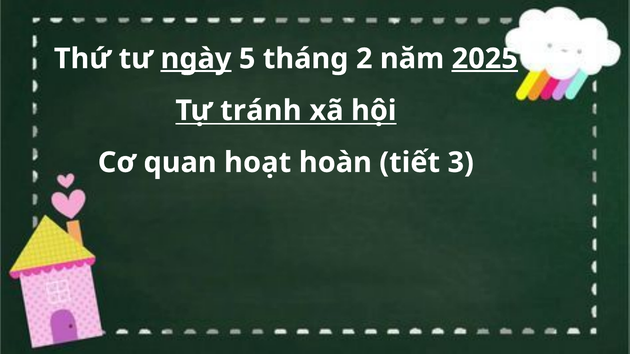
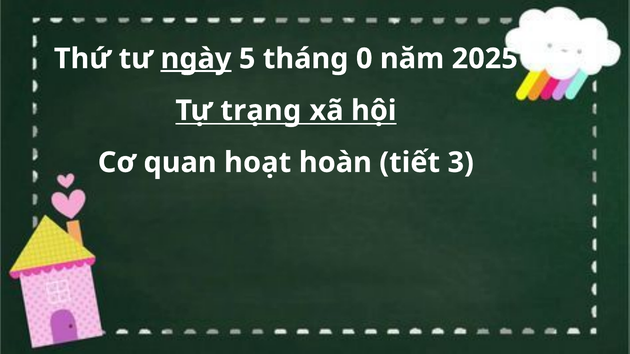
2: 2 -> 0
2025 underline: present -> none
tránh: tránh -> trạng
